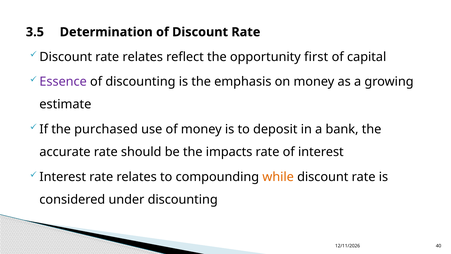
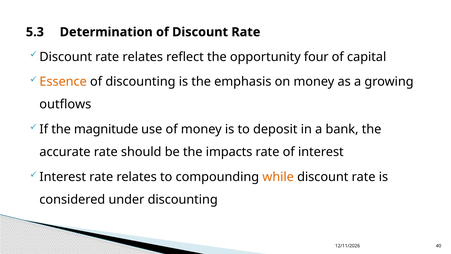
3.5: 3.5 -> 5.3
first: first -> four
Essence colour: purple -> orange
estimate: estimate -> outflows
purchased: purchased -> magnitude
